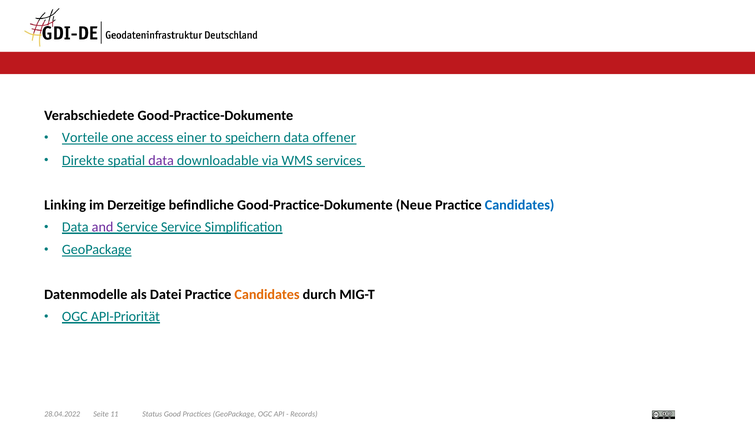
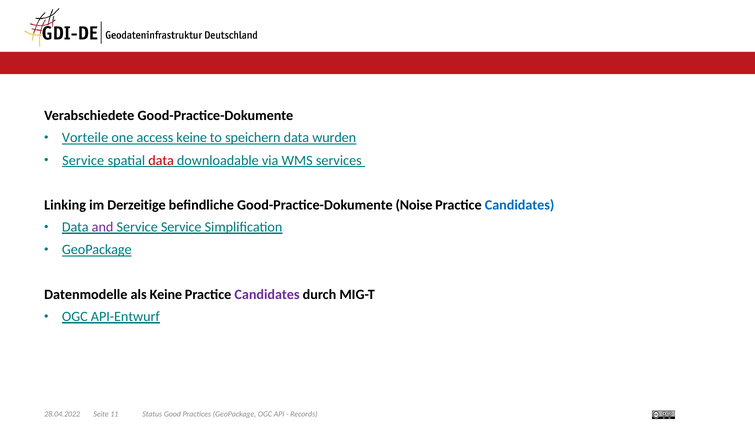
access einer: einer -> keine
offener: offener -> wurden
Direkte at (83, 160): Direkte -> Service
data at (161, 160) colour: purple -> red
Neue: Neue -> Noise
als Datei: Datei -> Keine
Candidates at (267, 294) colour: orange -> purple
API-Priorität: API-Priorität -> API-Entwurf
